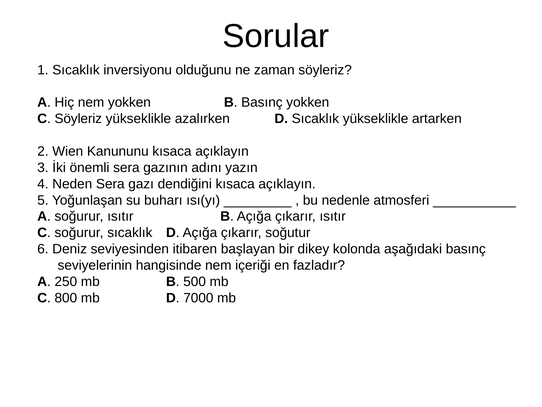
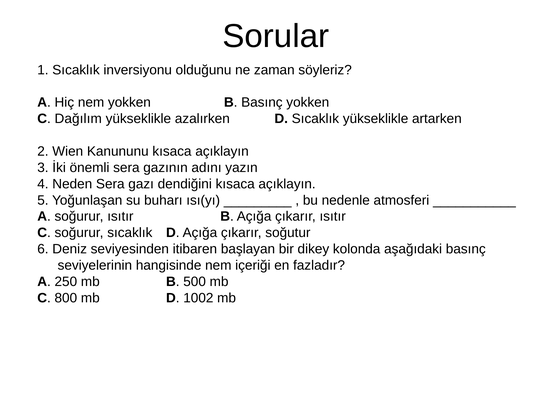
C Söyleriz: Söyleriz -> Dağılım
7000: 7000 -> 1002
